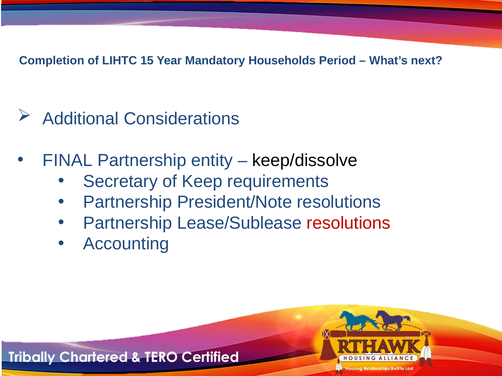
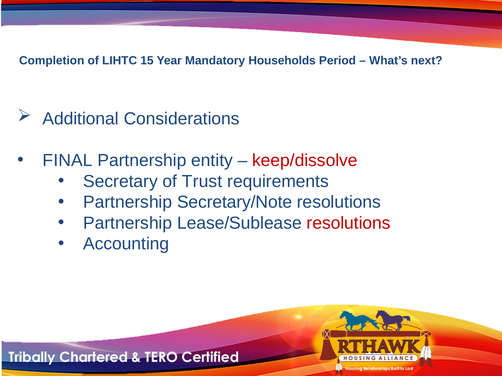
keep/dissolve colour: black -> red
Keep: Keep -> Trust
President/Note: President/Note -> Secretary/Note
